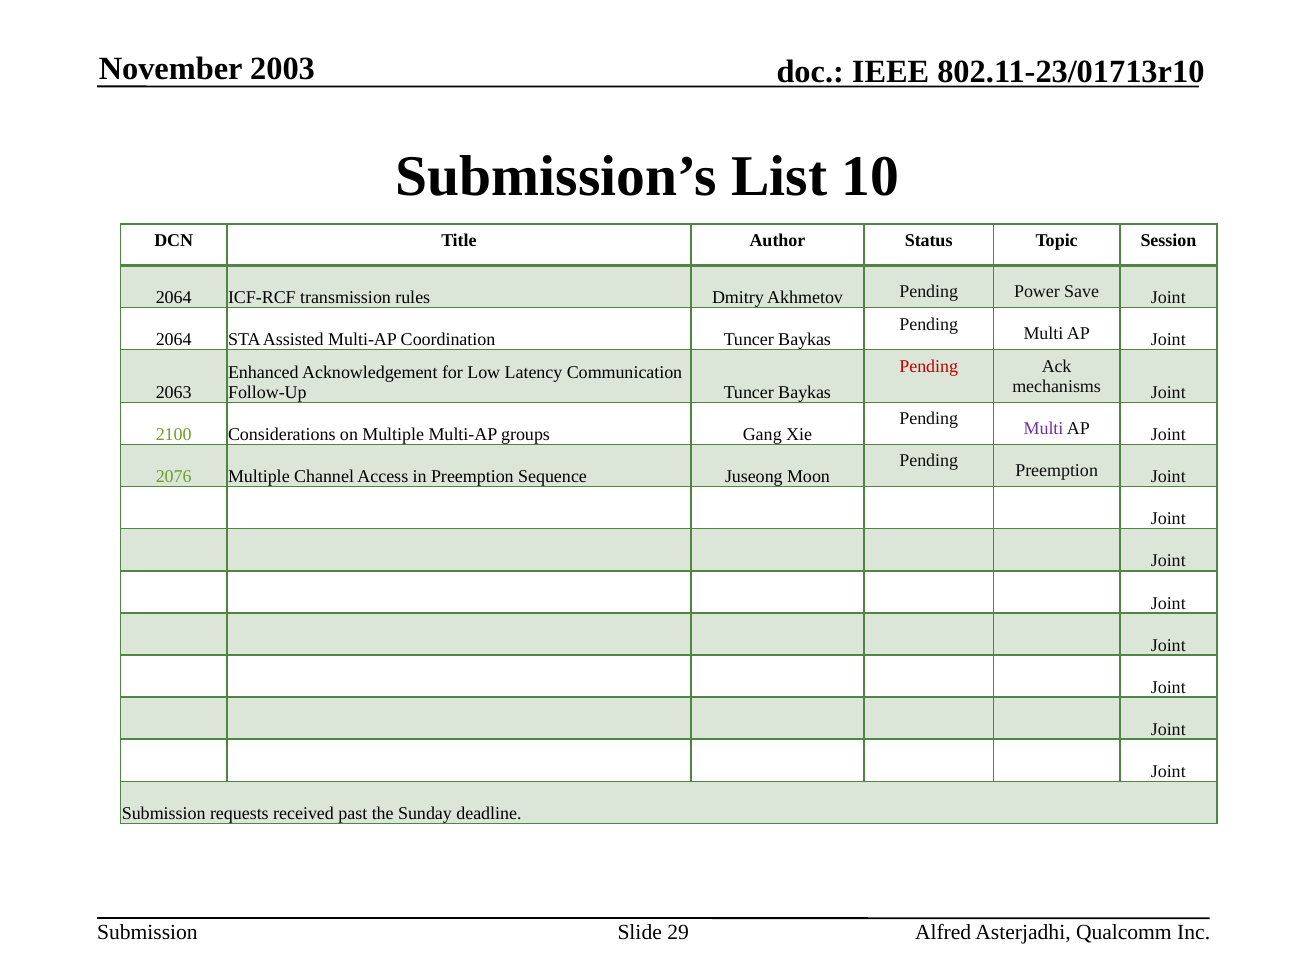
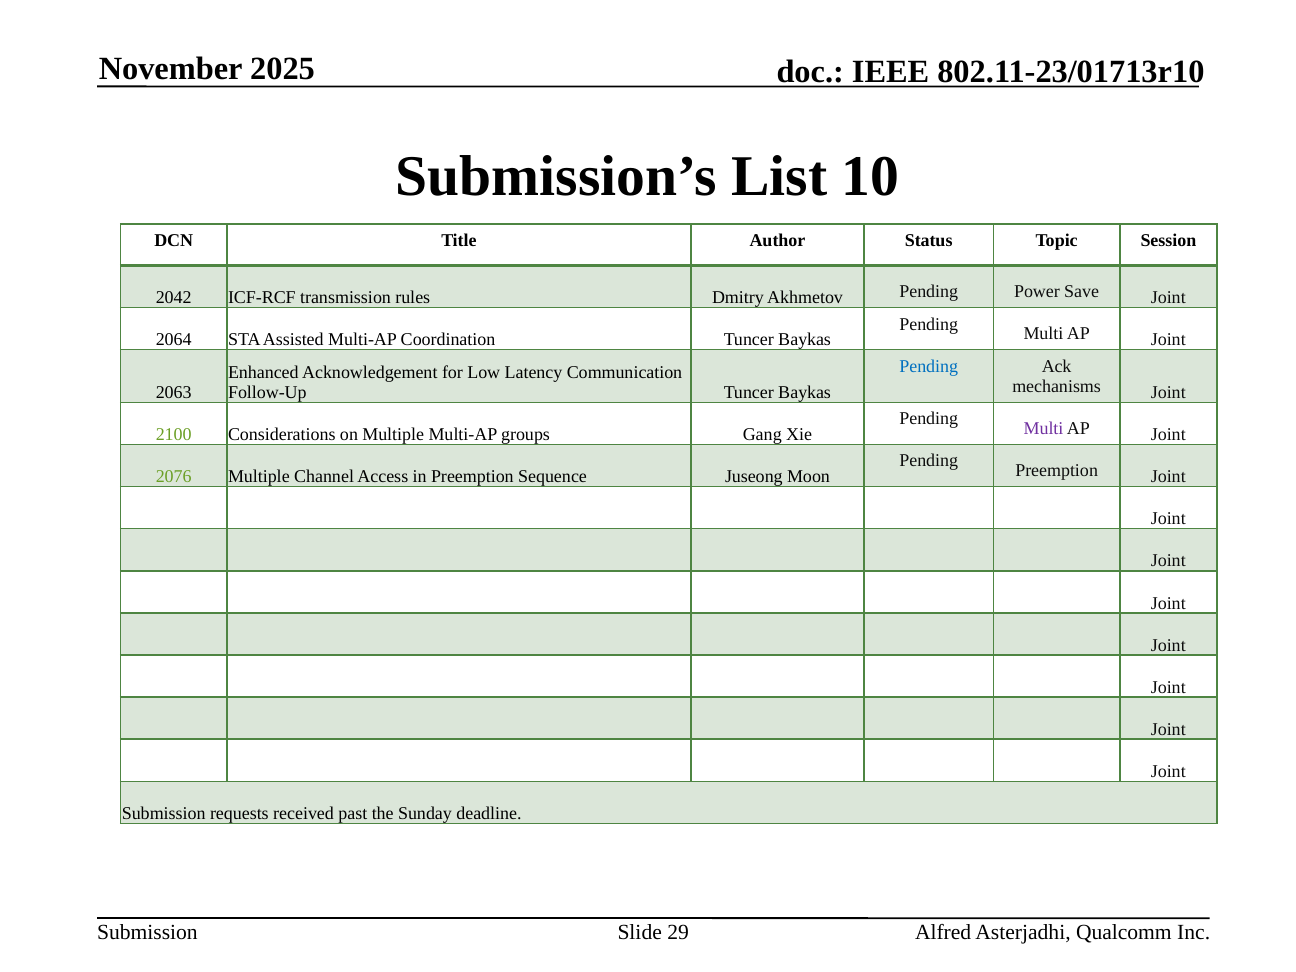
2003: 2003 -> 2025
2064 at (174, 298): 2064 -> 2042
Pending at (929, 366) colour: red -> blue
